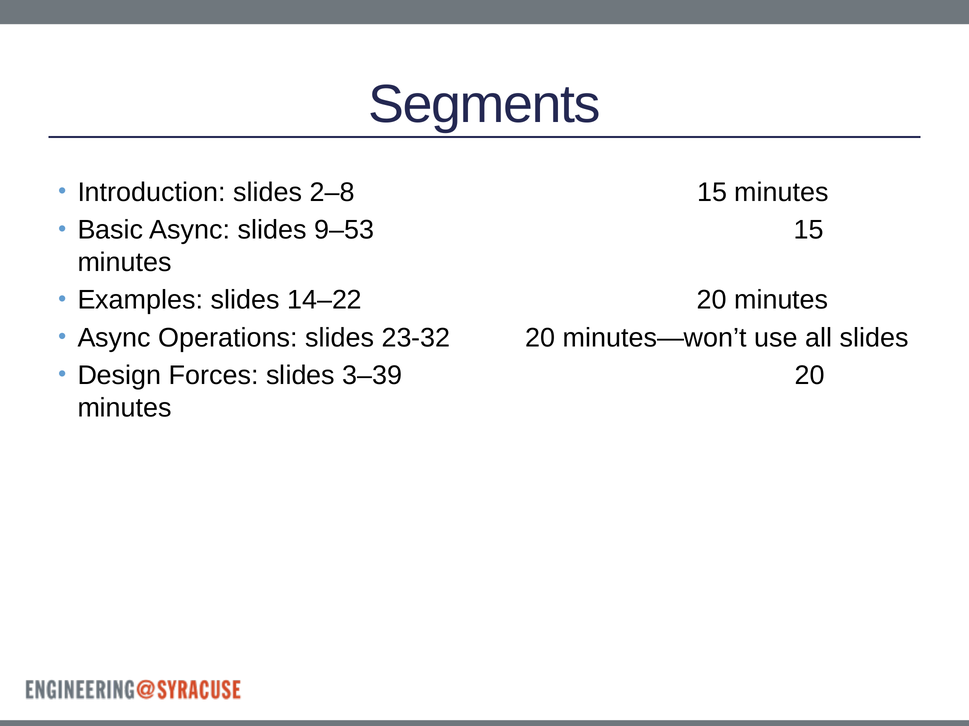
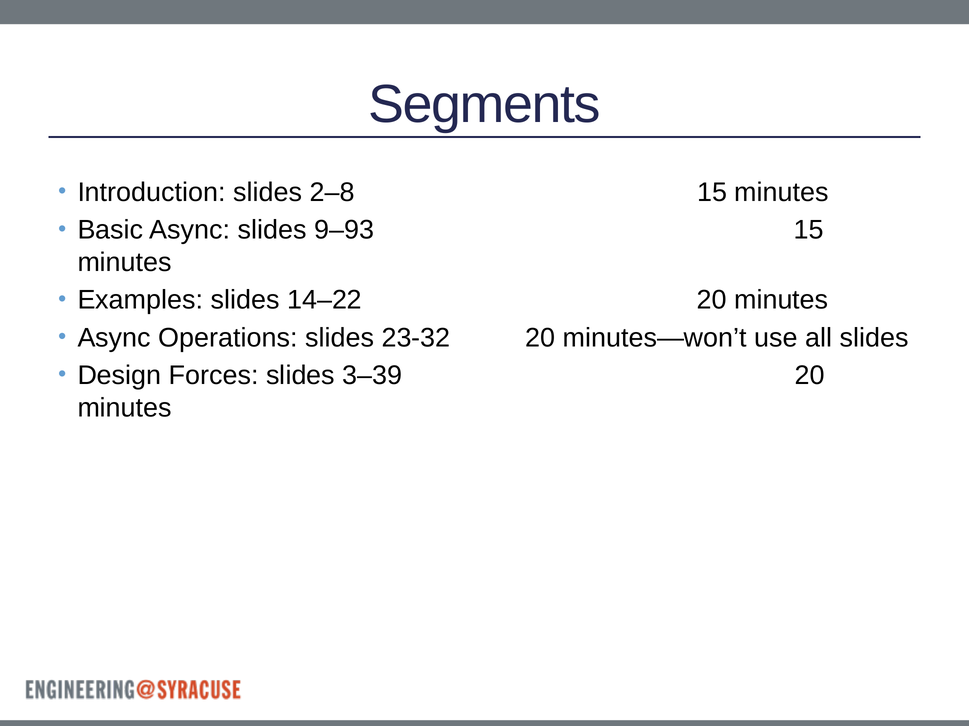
9–53: 9–53 -> 9–93
